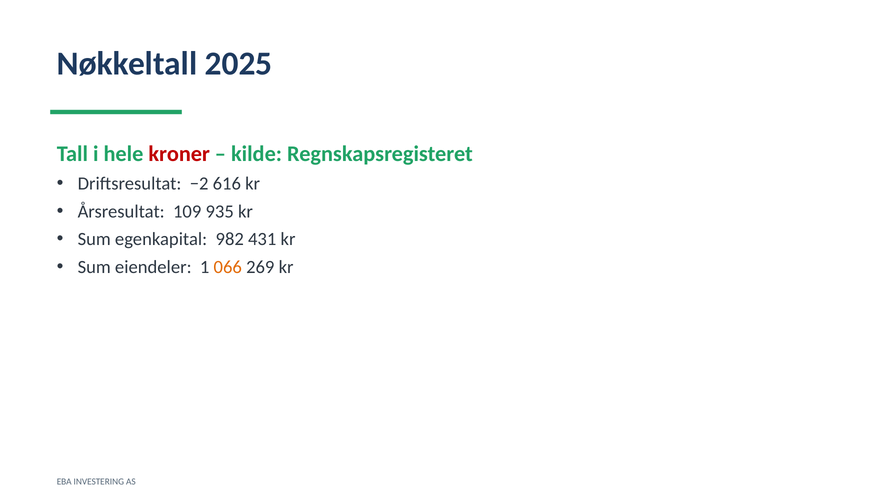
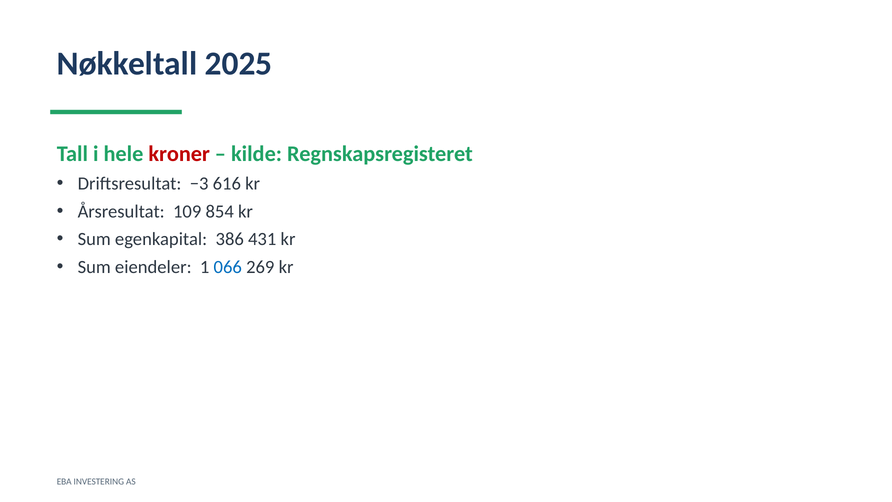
−2: −2 -> −3
935: 935 -> 854
982: 982 -> 386
066 colour: orange -> blue
